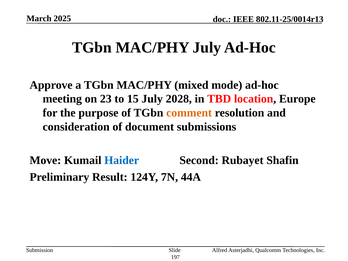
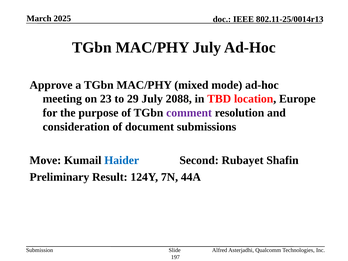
15: 15 -> 29
2028: 2028 -> 2088
comment colour: orange -> purple
